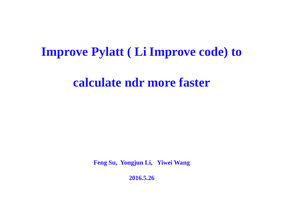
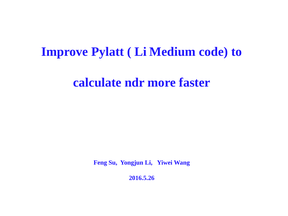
Li Improve: Improve -> Medium
